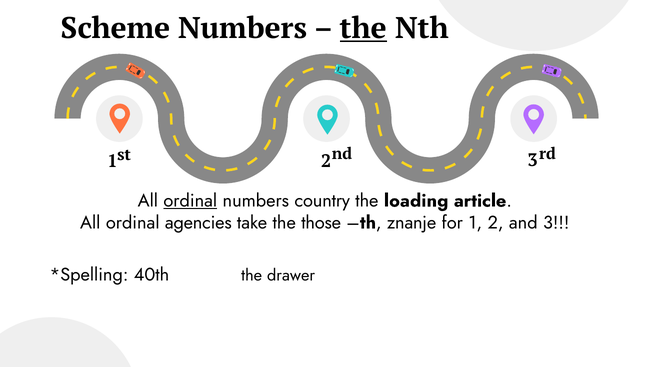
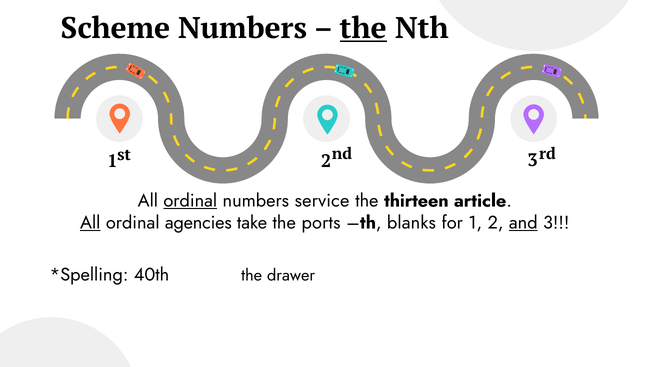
country: country -> service
loading: loading -> thirteen
All at (90, 223) underline: none -> present
those: those -> ports
znanje: znanje -> blanks
and underline: none -> present
